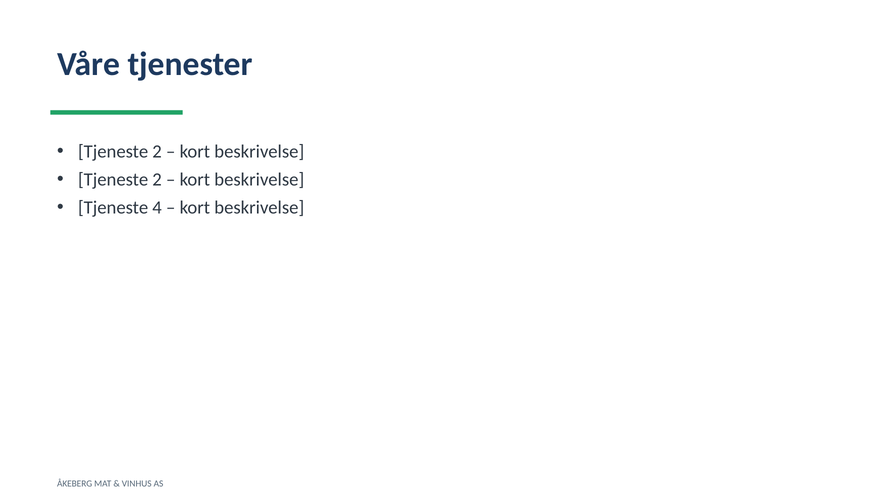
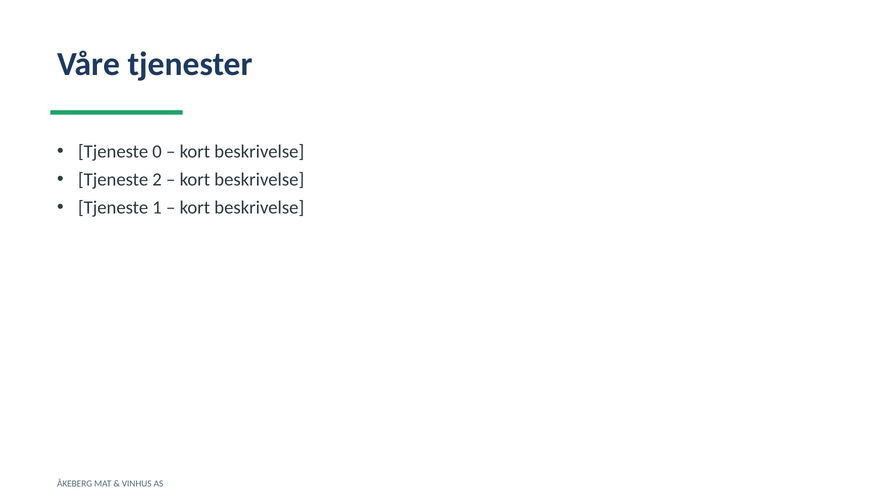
2 at (157, 152): 2 -> 0
4: 4 -> 1
